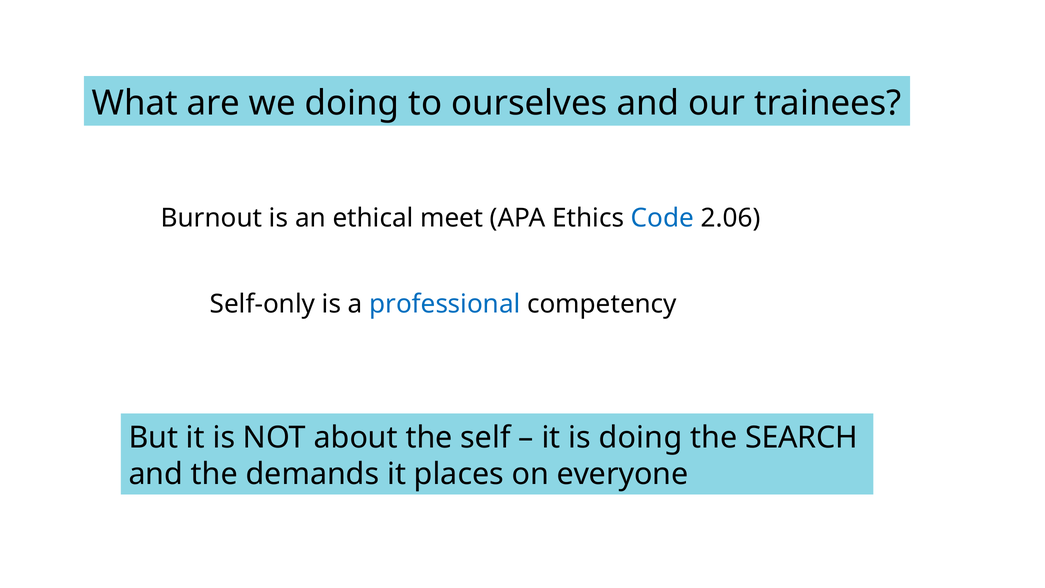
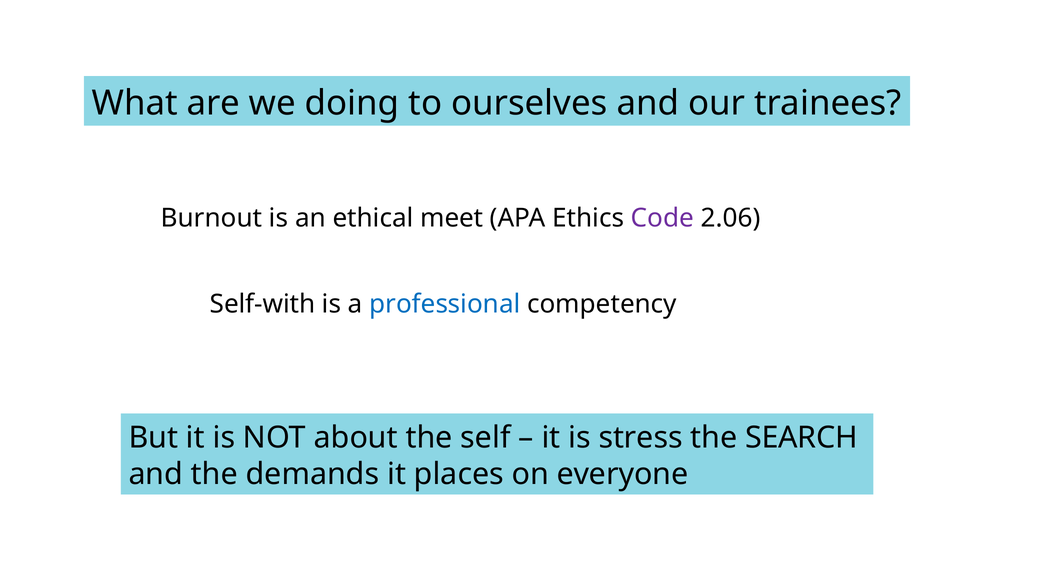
Code colour: blue -> purple
Self-only: Self-only -> Self-with
is doing: doing -> stress
